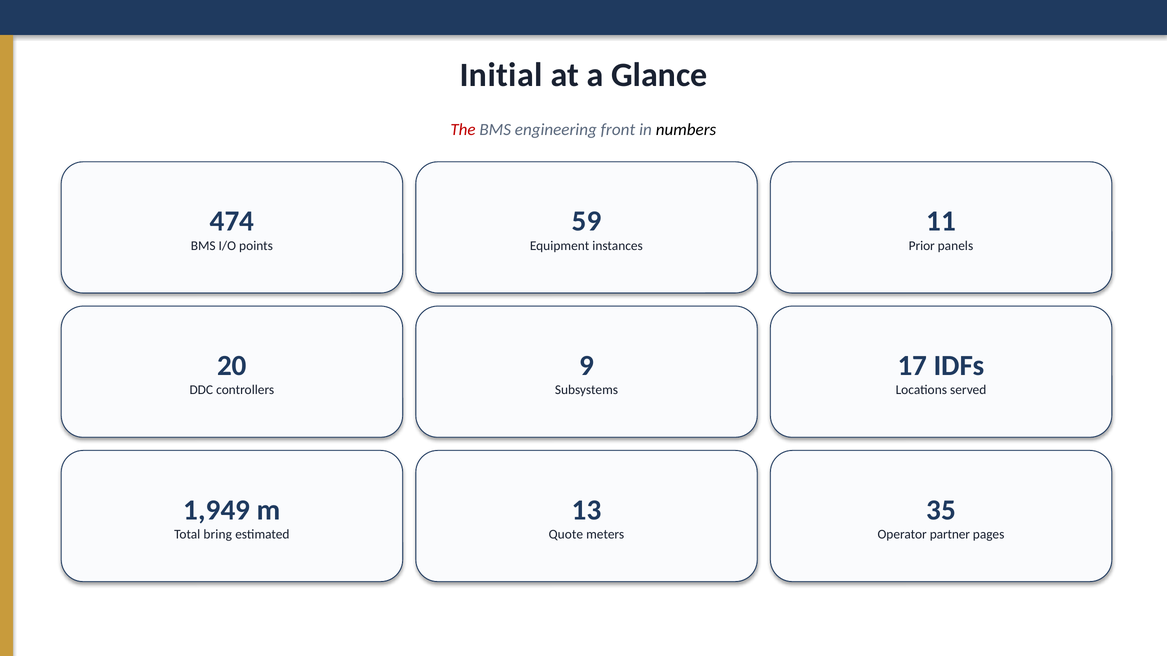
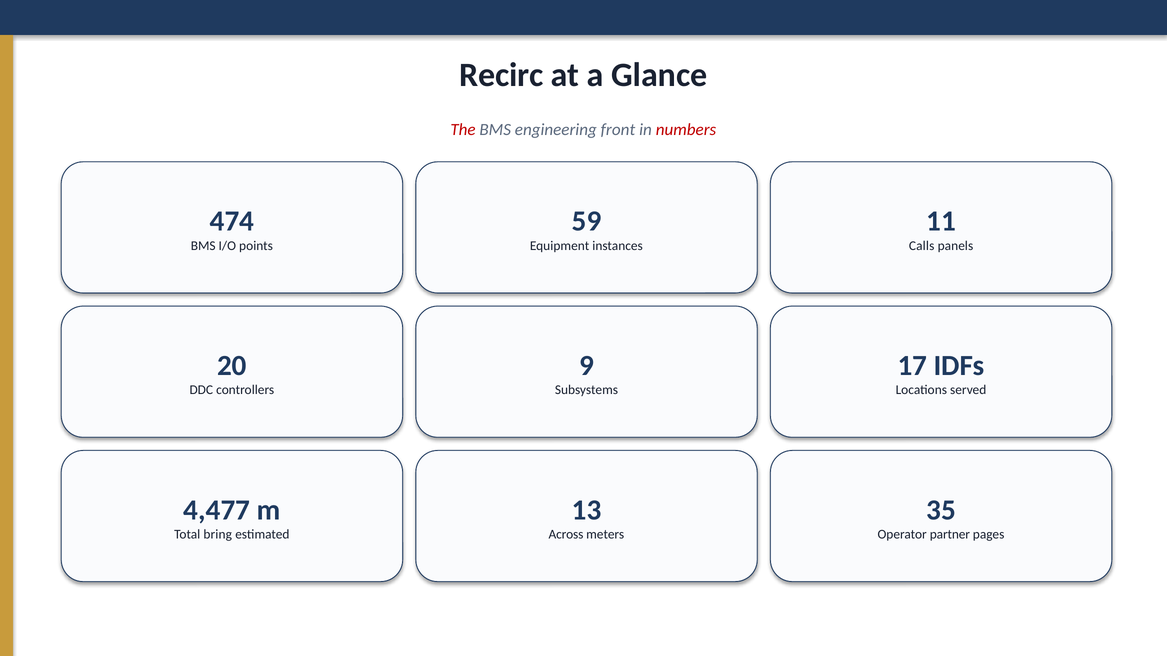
Initial: Initial -> Recirc
numbers colour: black -> red
Prior: Prior -> Calls
1,949: 1,949 -> 4,477
Quote: Quote -> Across
